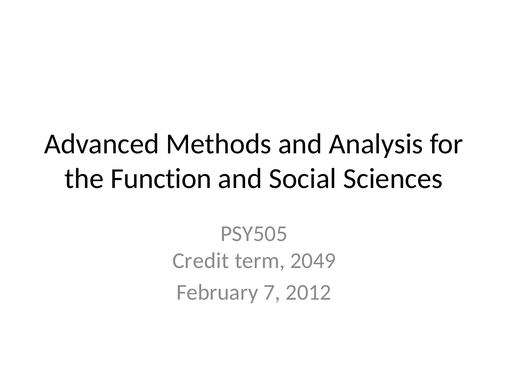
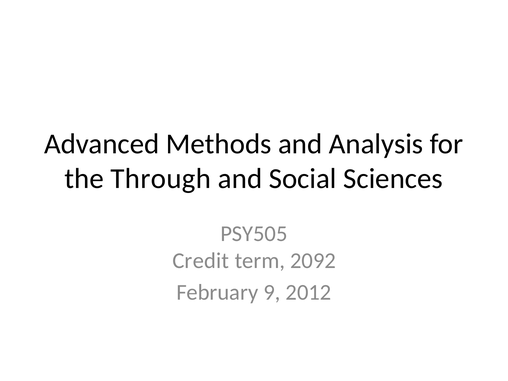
Function: Function -> Through
2049: 2049 -> 2092
7: 7 -> 9
